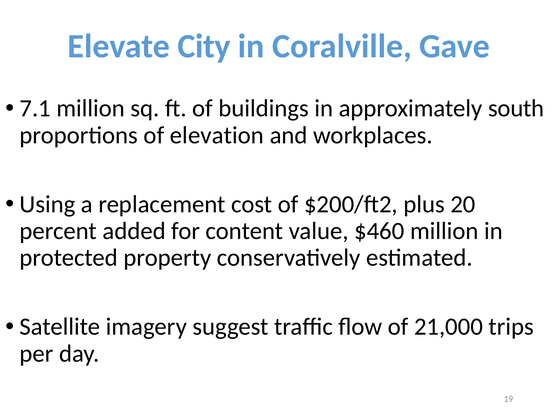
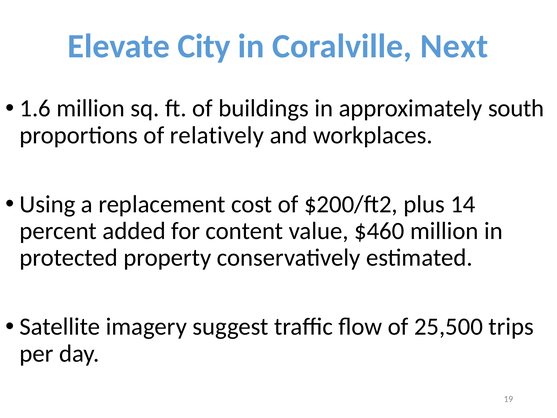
Gave: Gave -> Next
7.1: 7.1 -> 1.6
elevation: elevation -> relatively
20: 20 -> 14
21,000: 21,000 -> 25,500
